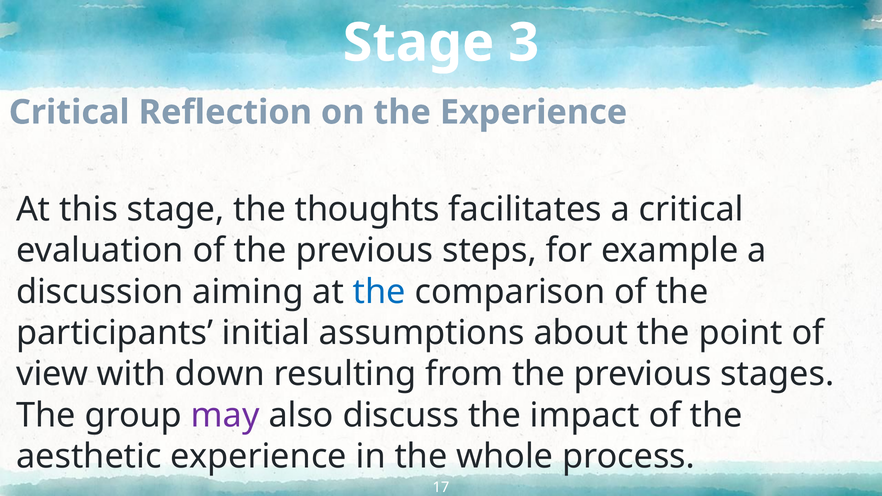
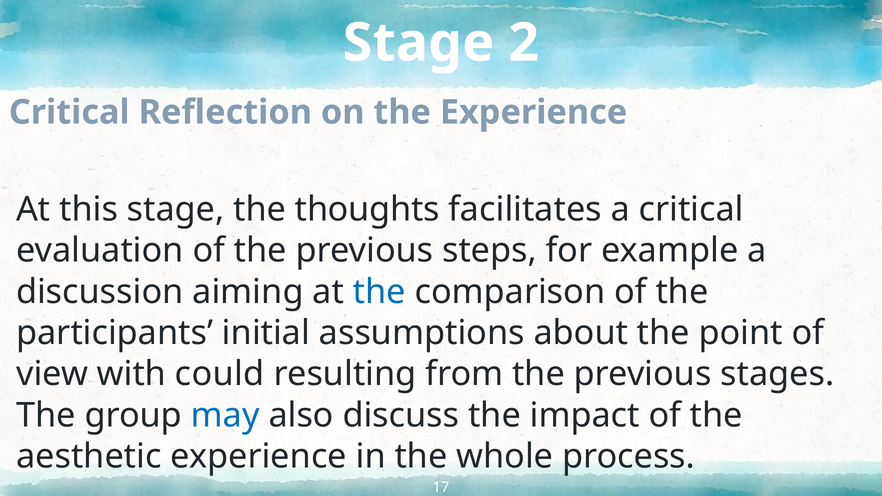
3: 3 -> 2
down: down -> could
may colour: purple -> blue
